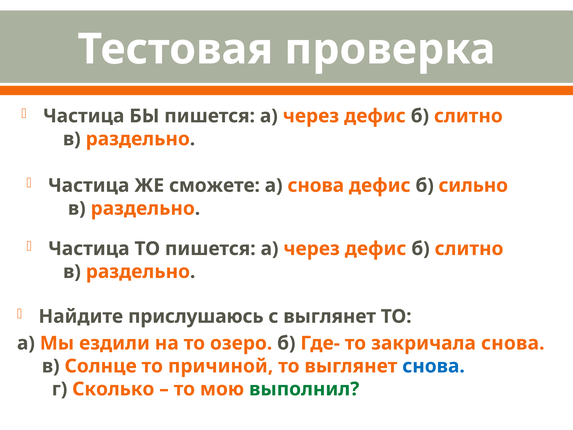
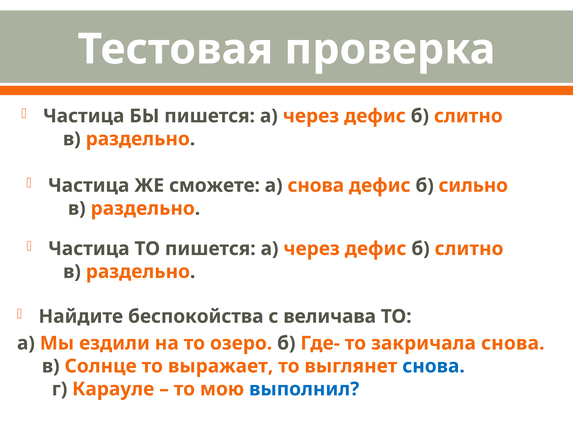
прислушаюсь: прислушаюсь -> беспокойства
с выглянет: выглянет -> величава
причиной: причиной -> выражает
Сколько: Сколько -> Карауле
выполнил colour: green -> blue
